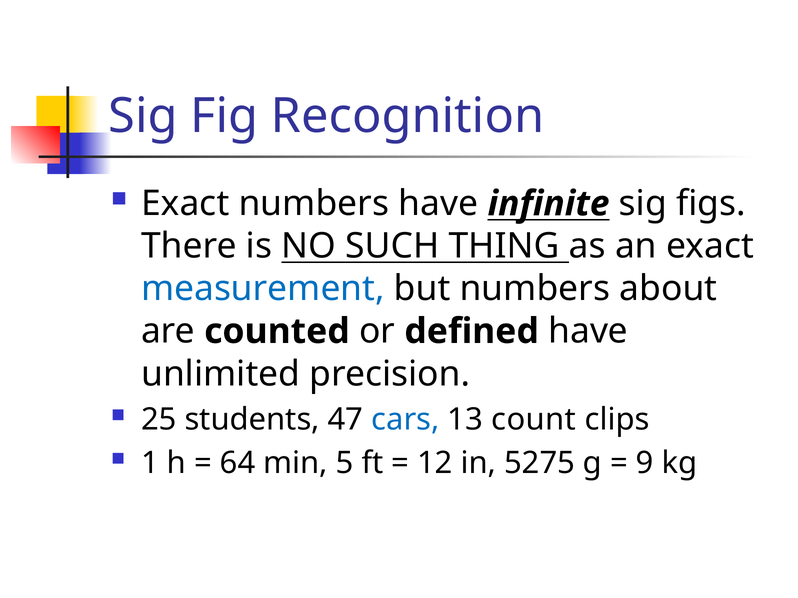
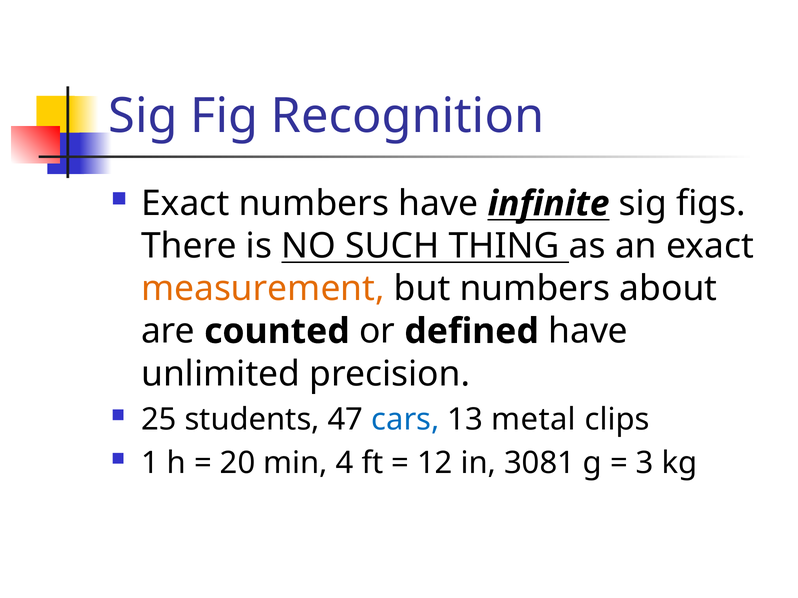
measurement colour: blue -> orange
count: count -> metal
64: 64 -> 20
5: 5 -> 4
5275: 5275 -> 3081
9: 9 -> 3
